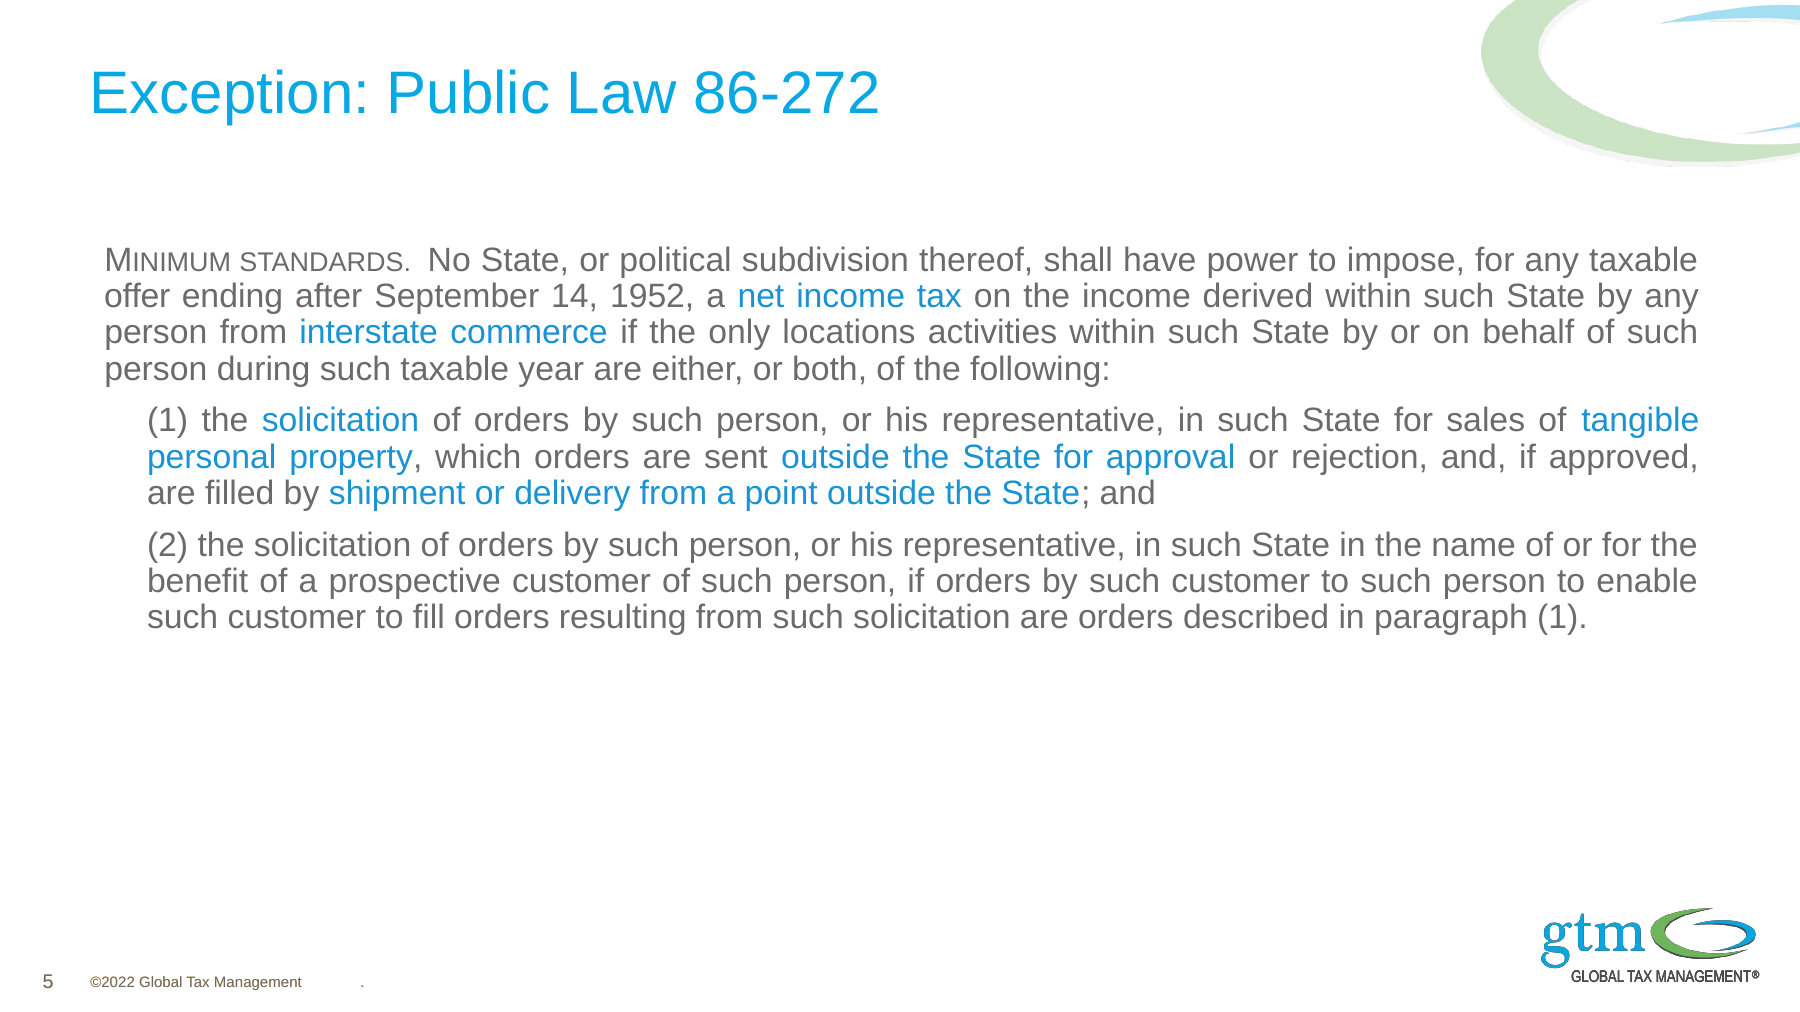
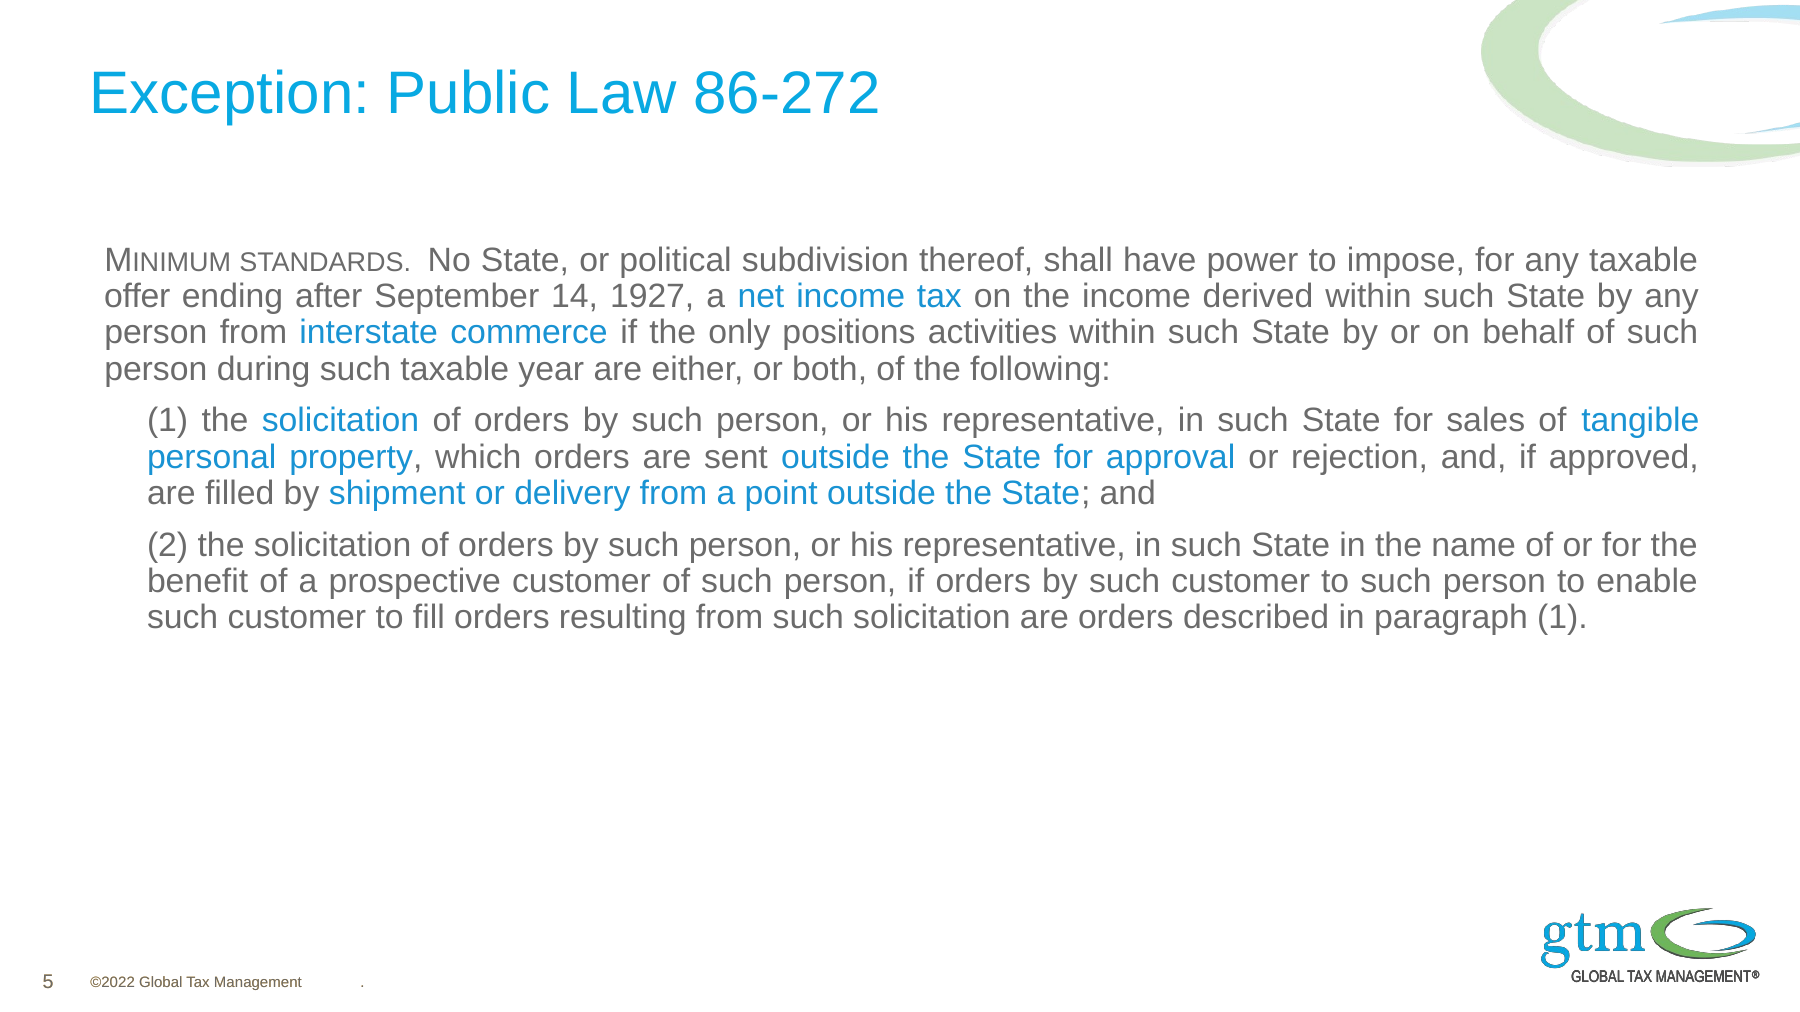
1952: 1952 -> 1927
locations: locations -> positions
